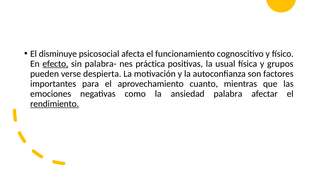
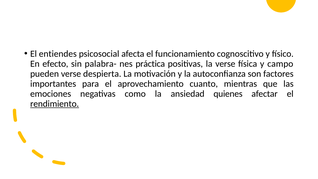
disminuye: disminuye -> entiendes
efecto underline: present -> none
la usual: usual -> verse
grupos: grupos -> campo
palabra: palabra -> quienes
